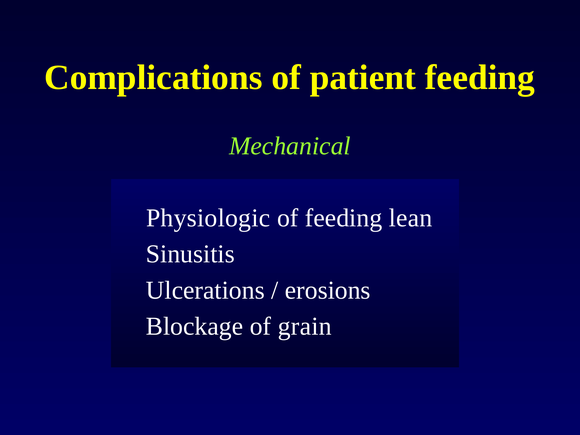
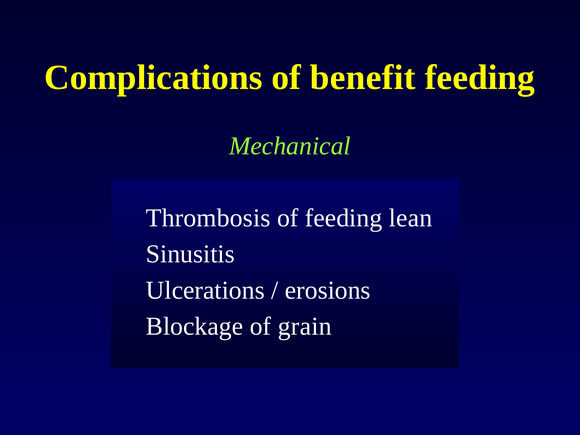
patient: patient -> benefit
Physiologic: Physiologic -> Thrombosis
